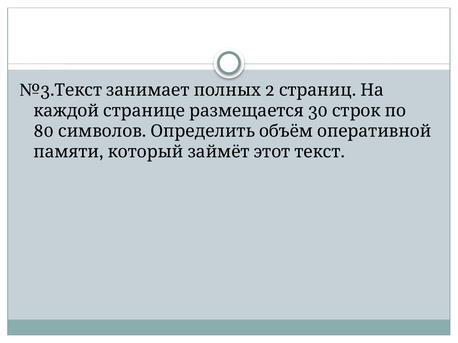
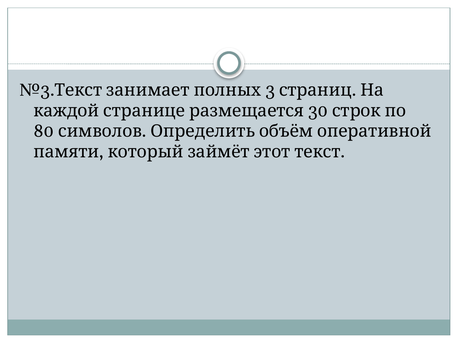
2: 2 -> 3
